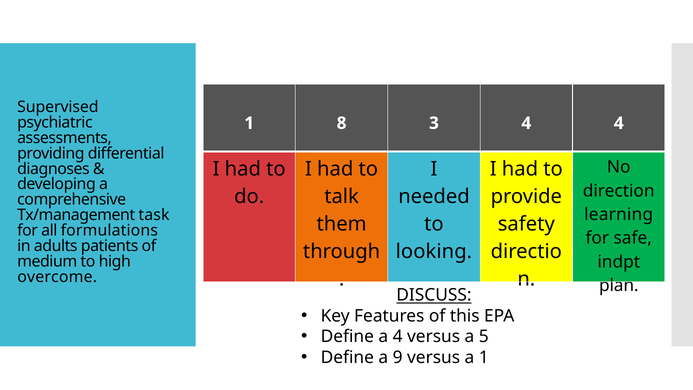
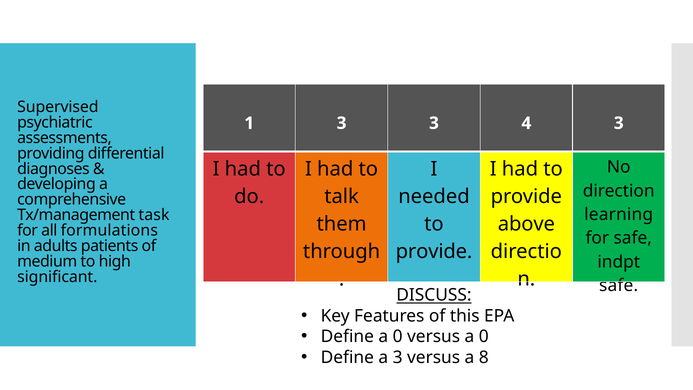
1 8: 8 -> 3
4 4: 4 -> 3
safety: safety -> above
looking at (434, 252): looking -> provide
overcome: overcome -> significant
plan at (619, 285): plan -> safe
Define a 4: 4 -> 0
versus a 5: 5 -> 0
a 9: 9 -> 3
a 1: 1 -> 8
